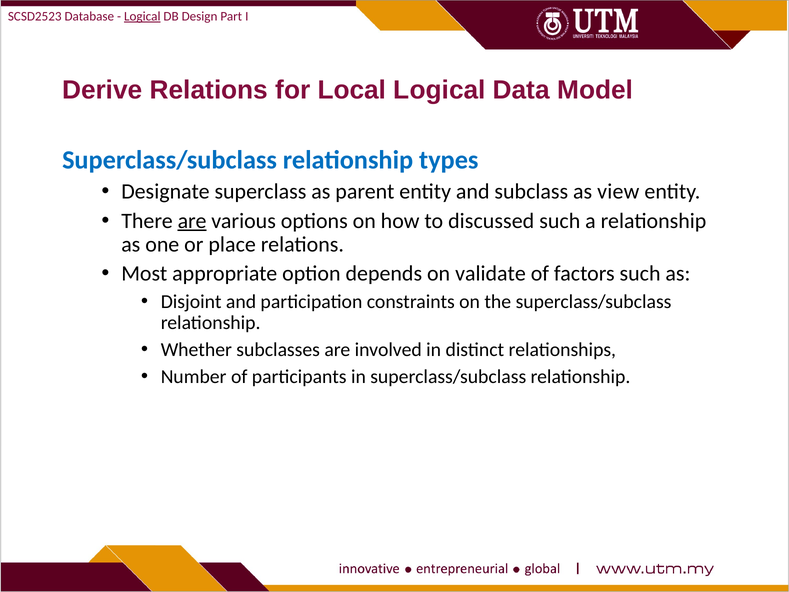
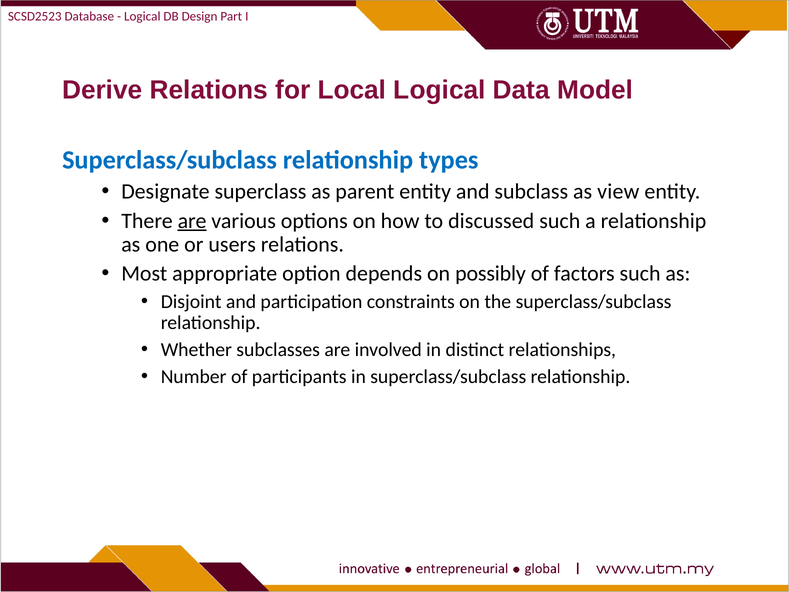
Logical at (142, 16) underline: present -> none
place: place -> users
validate: validate -> possibly
